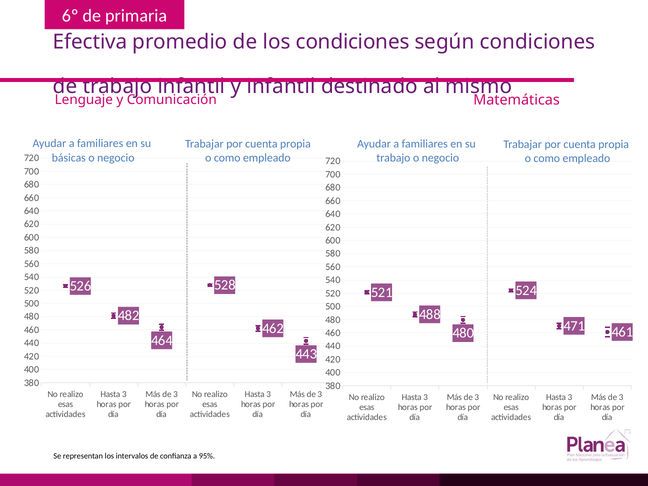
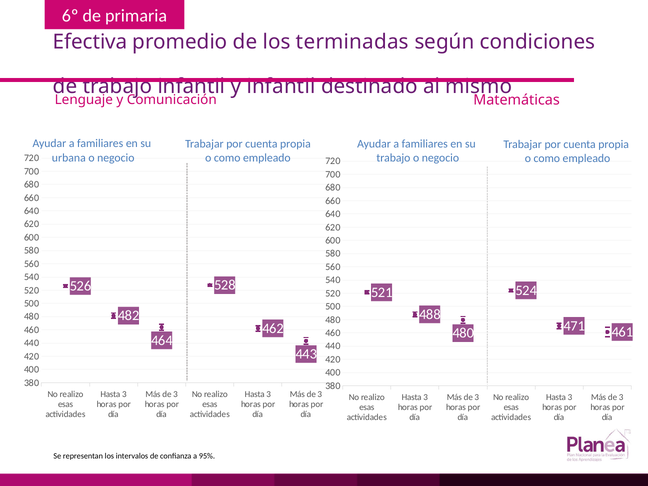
los condiciones: condiciones -> terminadas
básicas: básicas -> urbana
